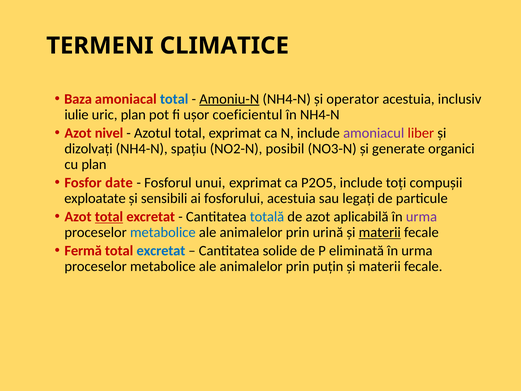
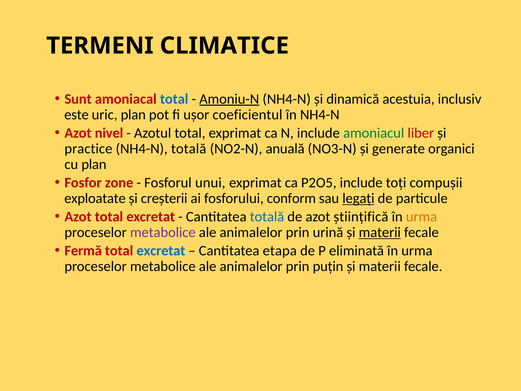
Baza: Baza -> Sunt
operator: operator -> dinamică
iulie: iulie -> este
amoniacul colour: purple -> green
dizolvați: dizolvați -> practice
NH4-N spațiu: spațiu -> totală
posibil: posibil -> anuală
date: date -> zone
sensibili: sensibili -> creșterii
fosforului acestuia: acestuia -> conform
legați underline: none -> present
total at (109, 217) underline: present -> none
aplicabilă: aplicabilă -> științifică
urma at (421, 217) colour: purple -> orange
metabolice at (163, 232) colour: blue -> purple
solide: solide -> etapa
